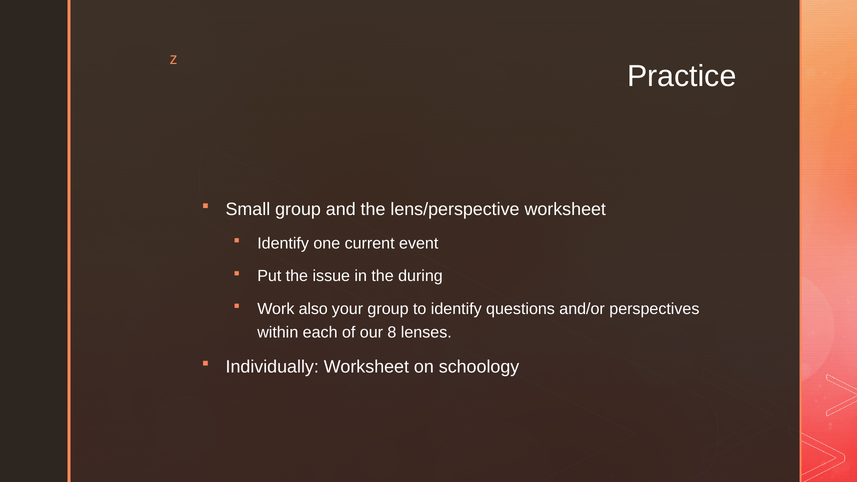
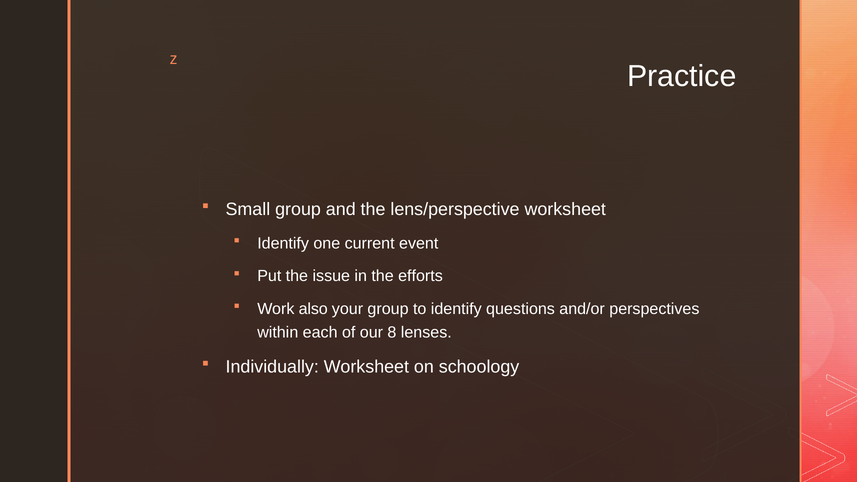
during: during -> efforts
